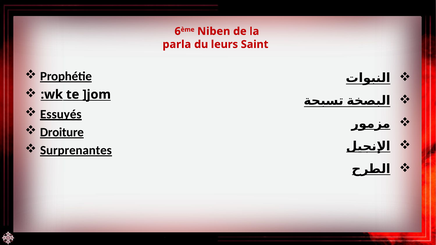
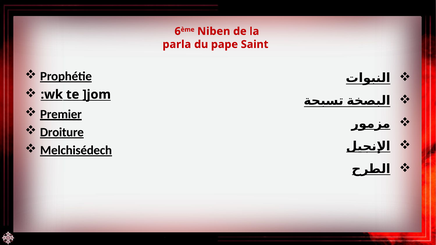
leurs: leurs -> pape
Essuyés: Essuyés -> Premier
Surprenantes: Surprenantes -> Melchisédech
